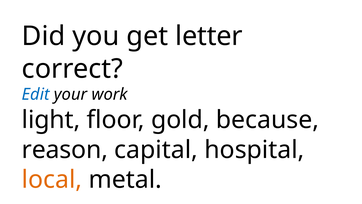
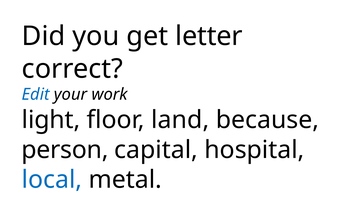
gold: gold -> land
reason: reason -> person
local colour: orange -> blue
